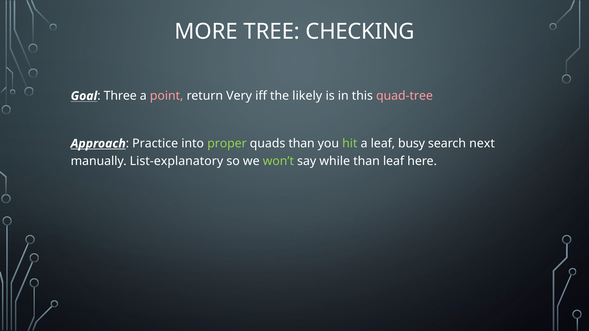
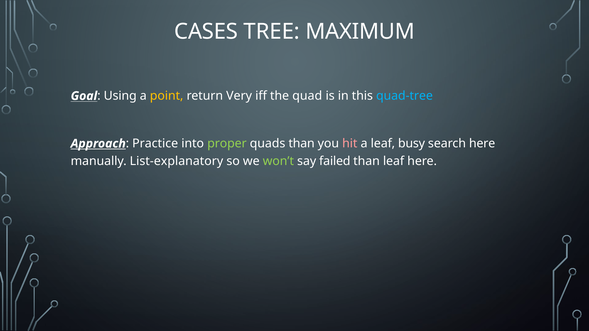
MORE: MORE -> CASES
CHECKING: CHECKING -> MAXIMUM
Three: Three -> Using
point colour: pink -> yellow
likely: likely -> quad
quad-tree colour: pink -> light blue
hit colour: light green -> pink
search next: next -> here
while: while -> failed
